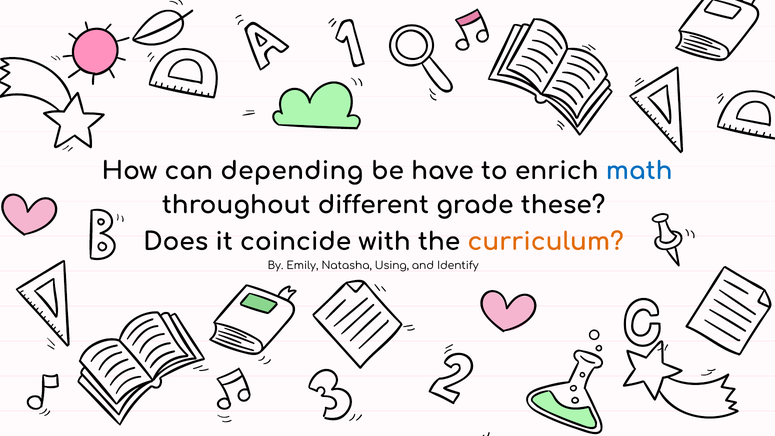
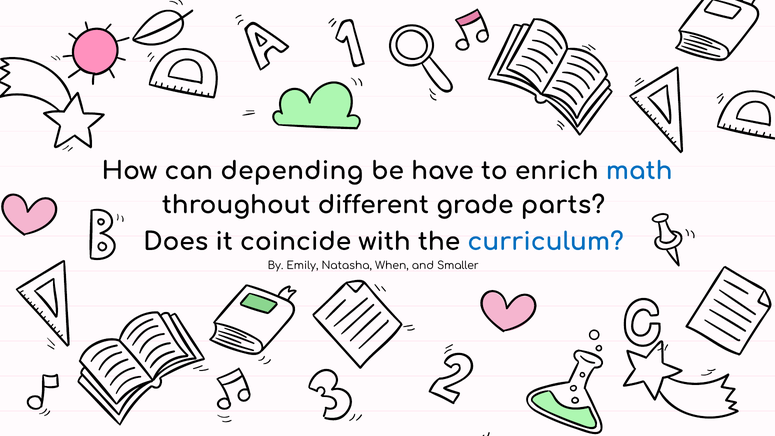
these: these -> parts
curriculum colour: orange -> blue
Using: Using -> When
Identify: Identify -> Smaller
